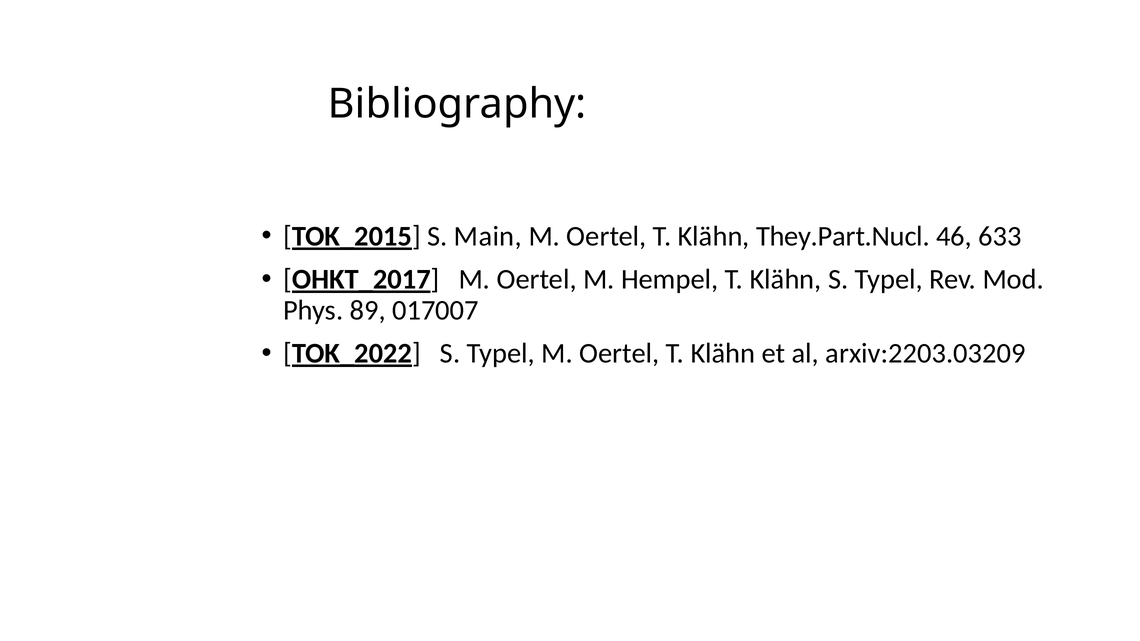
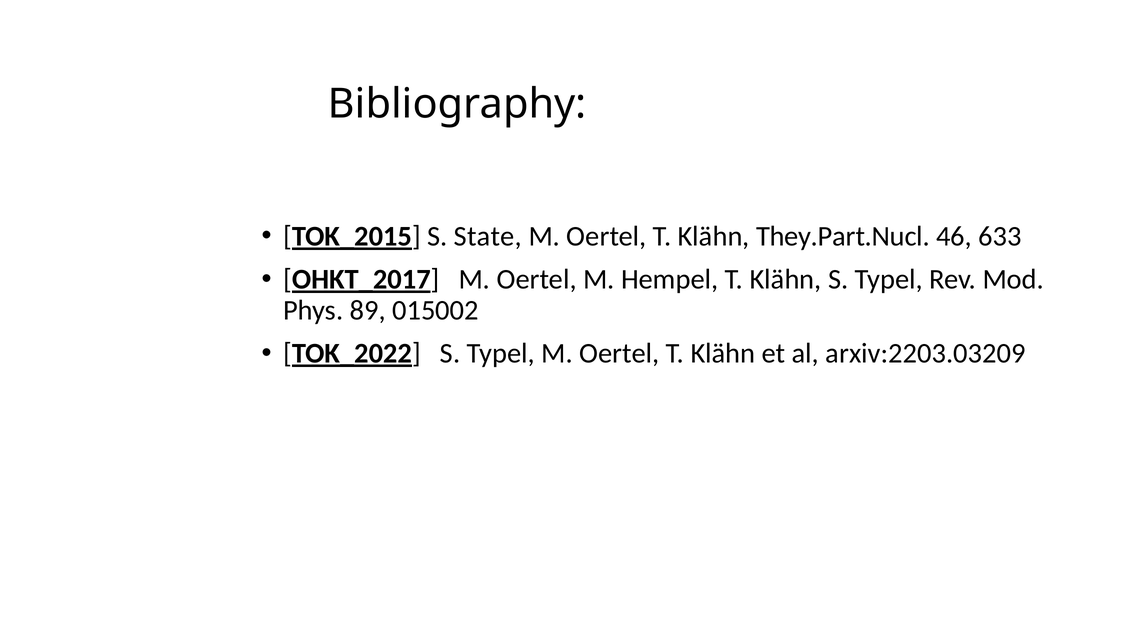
Main: Main -> State
017007: 017007 -> 015002
